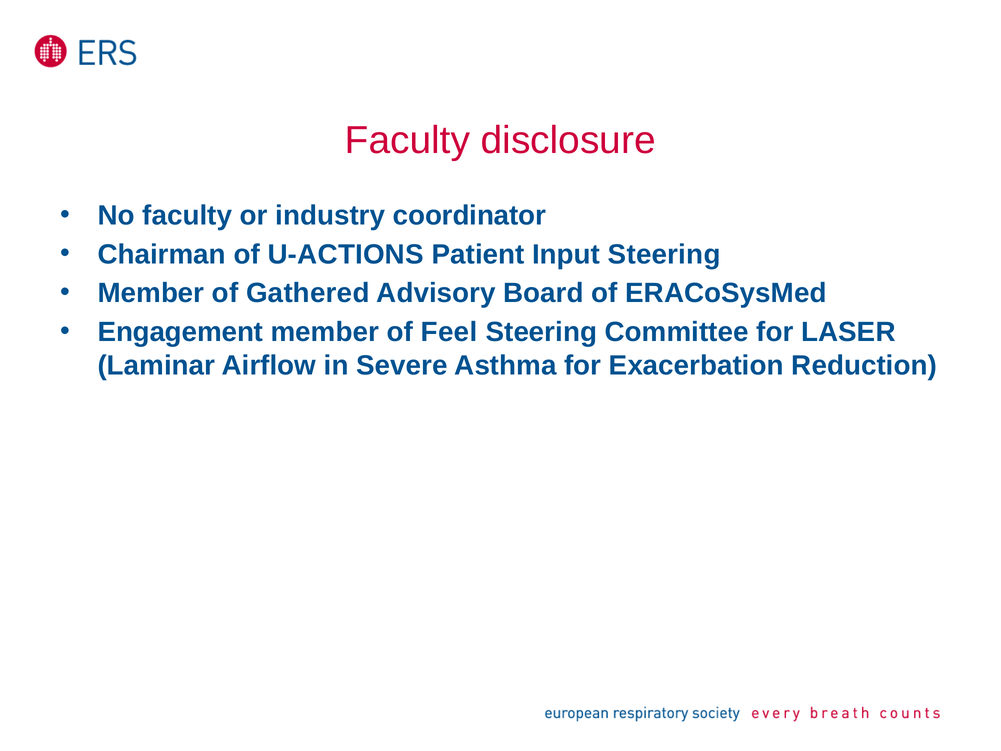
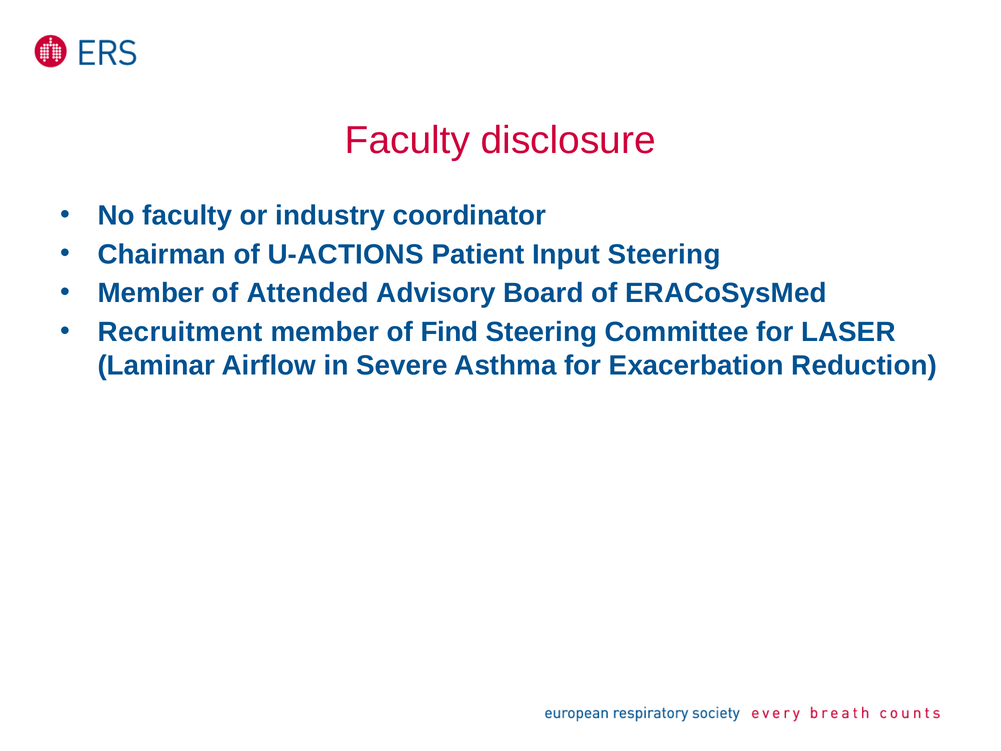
Gathered: Gathered -> Attended
Engagement: Engagement -> Recruitment
Feel: Feel -> Find
